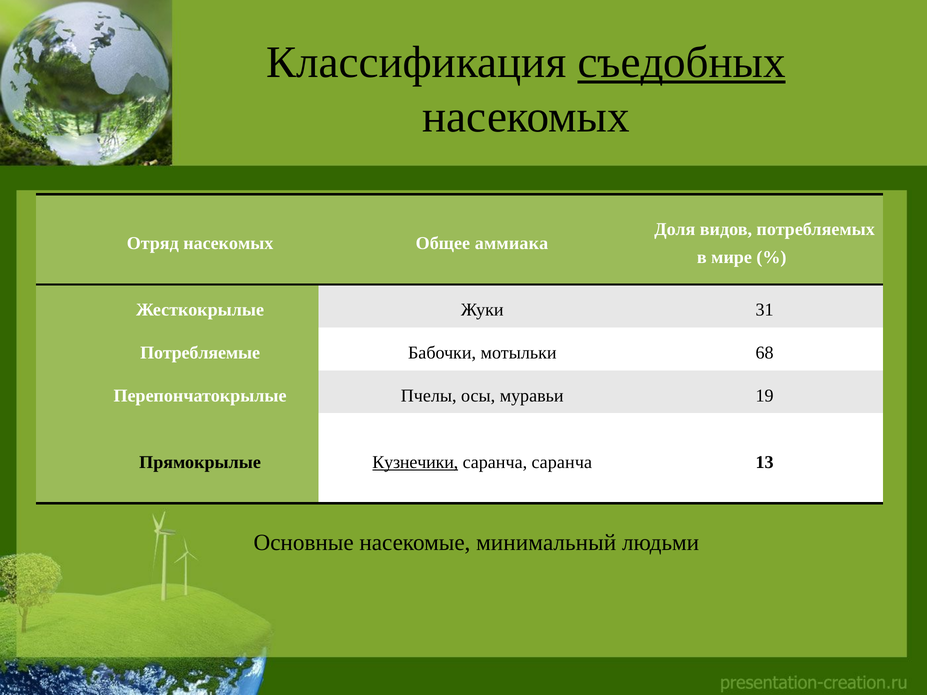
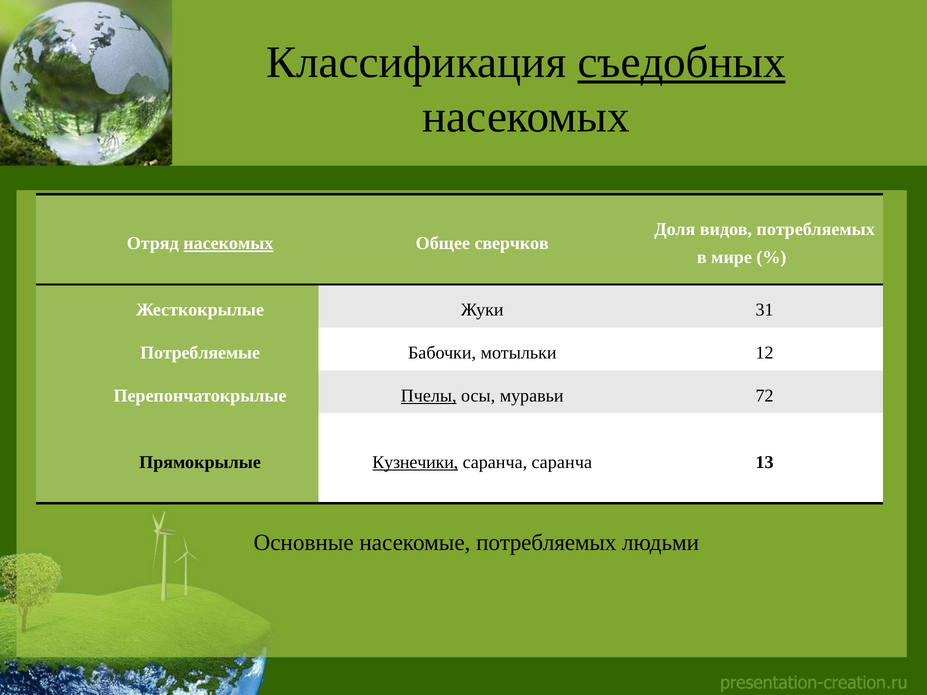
насекомых at (228, 244) underline: none -> present
аммиака: аммиака -> сверчков
68: 68 -> 12
Пчелы underline: none -> present
19: 19 -> 72
насекомые минимальный: минимальный -> потребляемых
